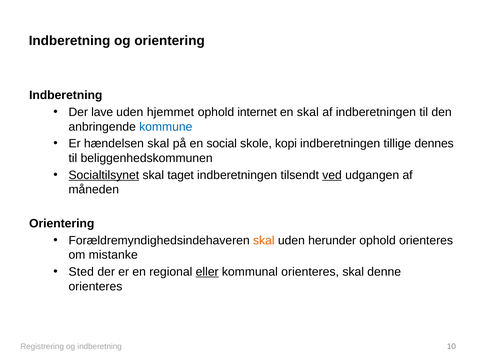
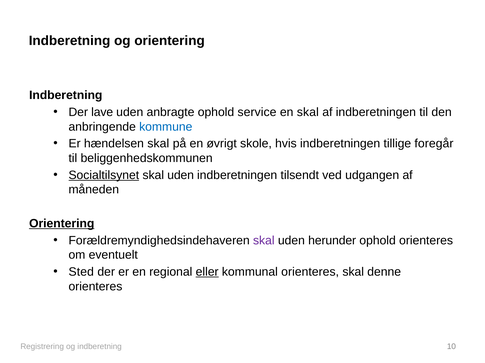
hjemmet: hjemmet -> anbragte
internet: internet -> service
social: social -> øvrigt
kopi: kopi -> hvis
dennes: dennes -> foregår
taget at (181, 175): taget -> uden
ved underline: present -> none
Orientering at (62, 224) underline: none -> present
skal at (264, 241) colour: orange -> purple
mistanke: mistanke -> eventuelt
